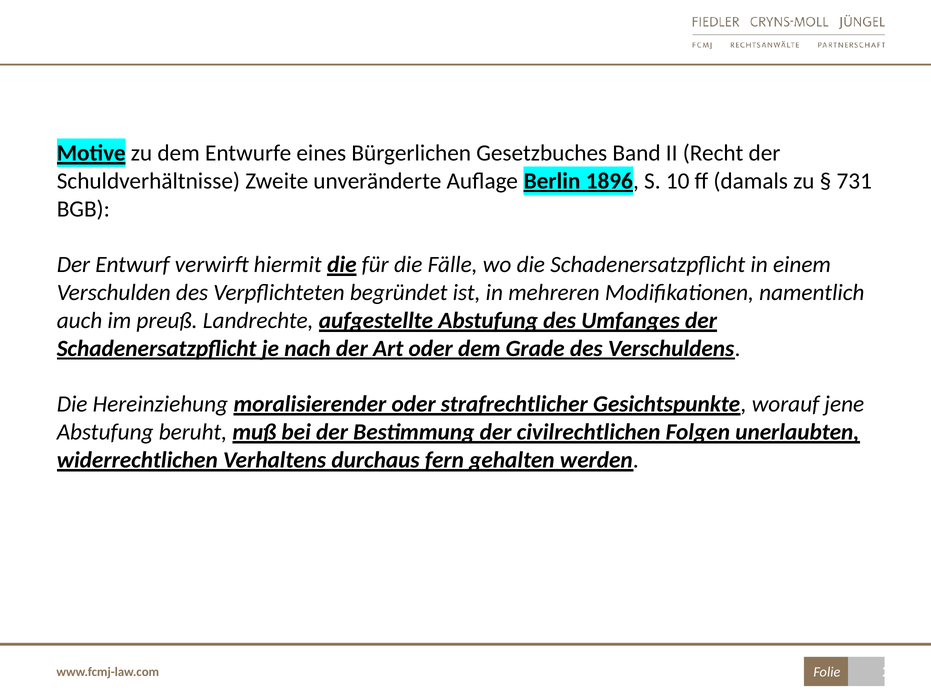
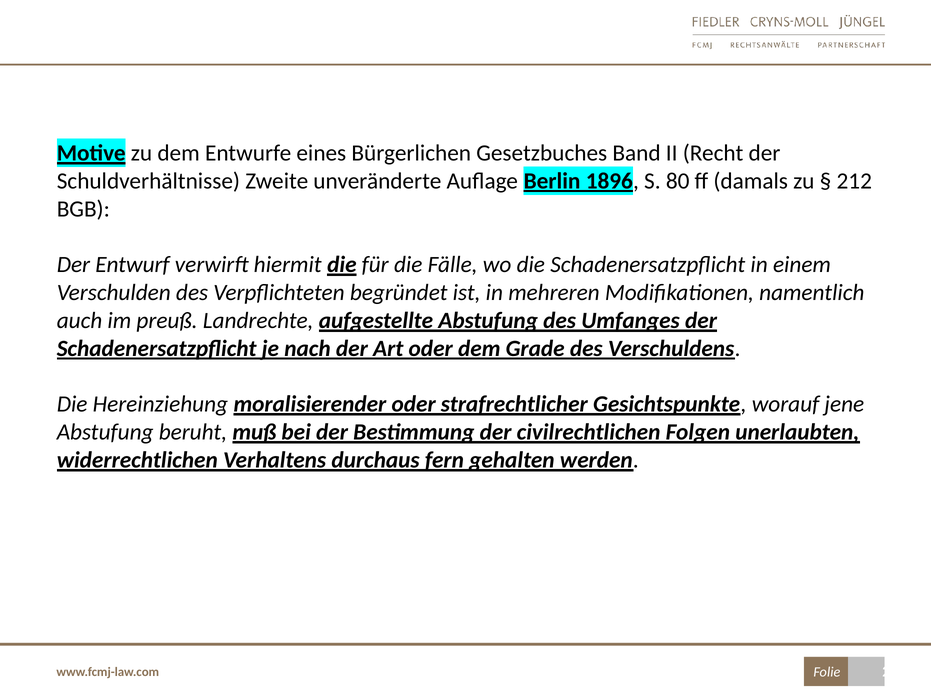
10: 10 -> 80
731: 731 -> 212
